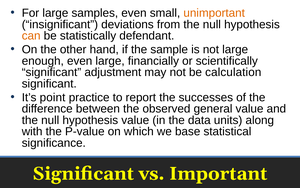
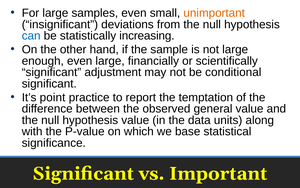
can colour: orange -> blue
defendant: defendant -> increasing
calculation: calculation -> conditional
successes: successes -> temptation
